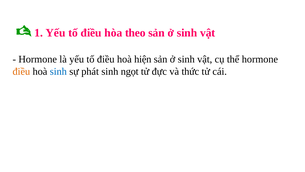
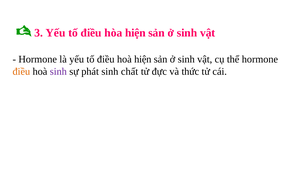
1: 1 -> 3
hòa theo: theo -> hiện
sinh at (58, 71) colour: blue -> purple
ngọt: ngọt -> chất
